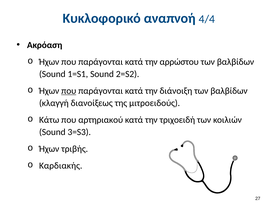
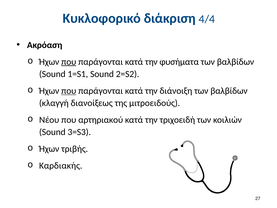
αναπνοή: αναπνοή -> διάκριση
που at (69, 62) underline: none -> present
αρρώστου: αρρώστου -> φυσήματα
Κάτω: Κάτω -> Νέου
